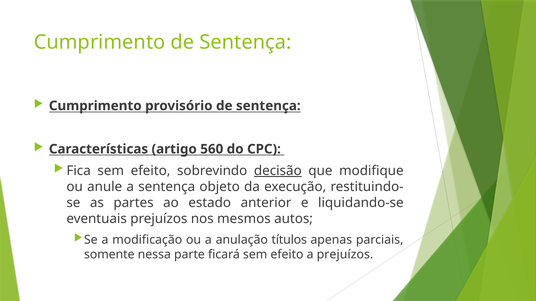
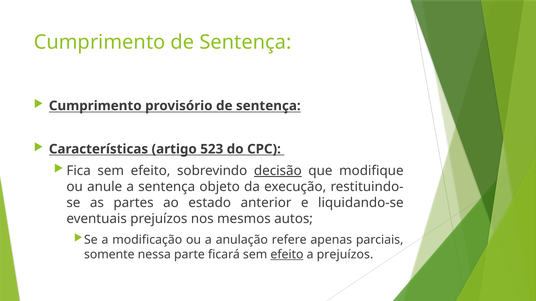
560: 560 -> 523
títulos: títulos -> refere
efeito at (287, 255) underline: none -> present
